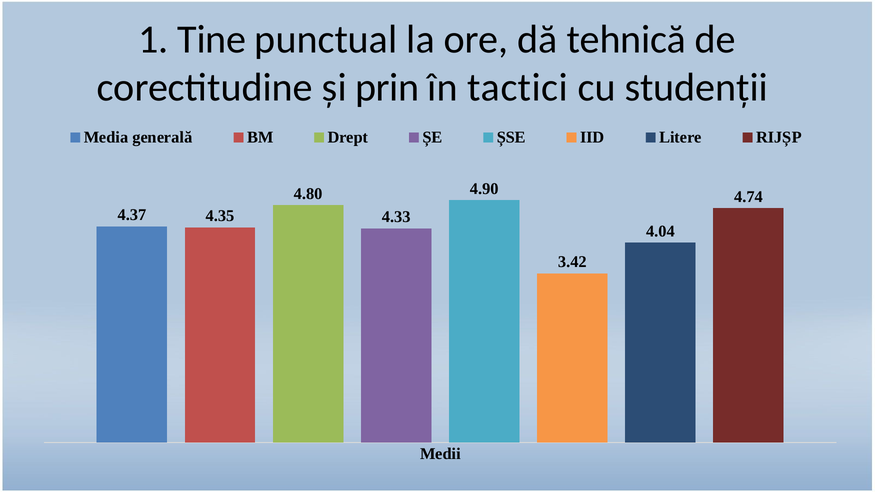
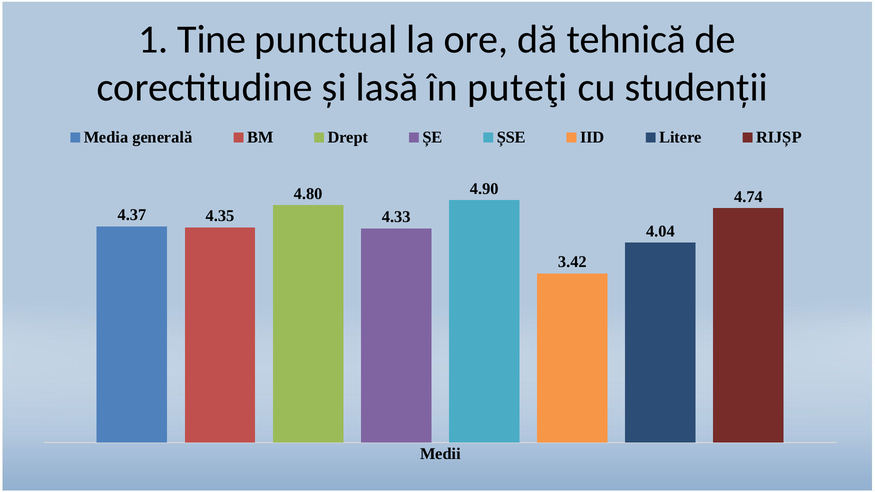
prin: prin -> lasă
tactici: tactici -> puteţi
